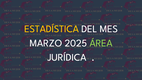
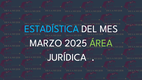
ESTADÍSTICA colour: yellow -> light blue
